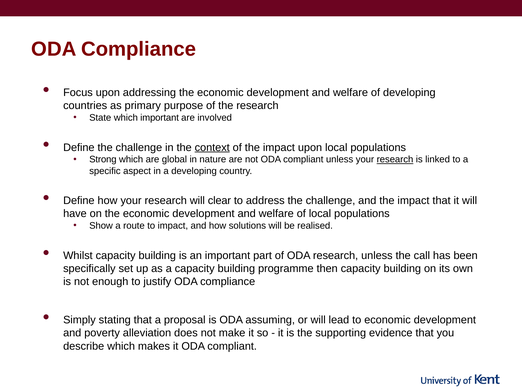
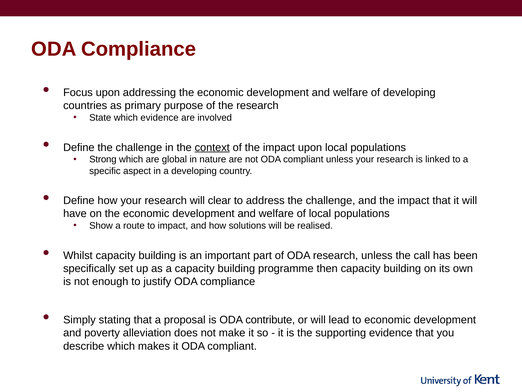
which important: important -> evidence
research at (395, 159) underline: present -> none
assuming: assuming -> contribute
